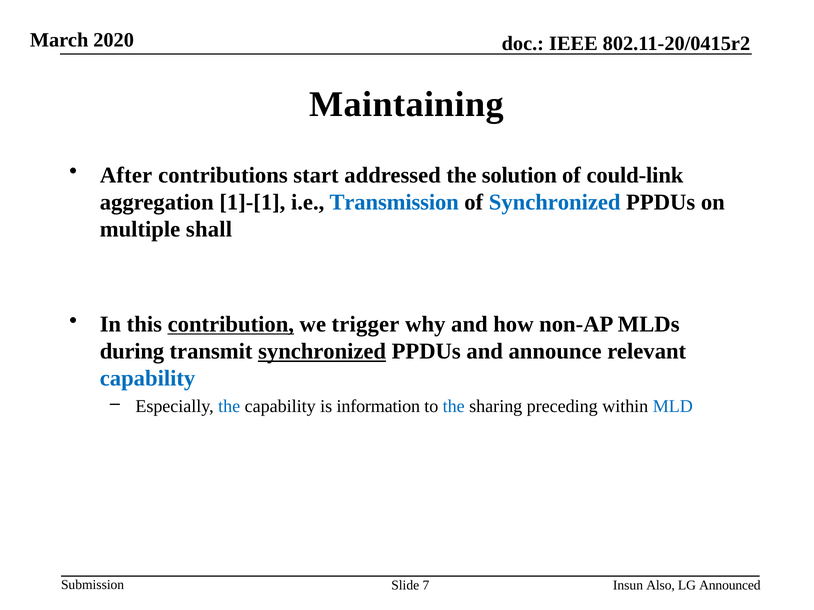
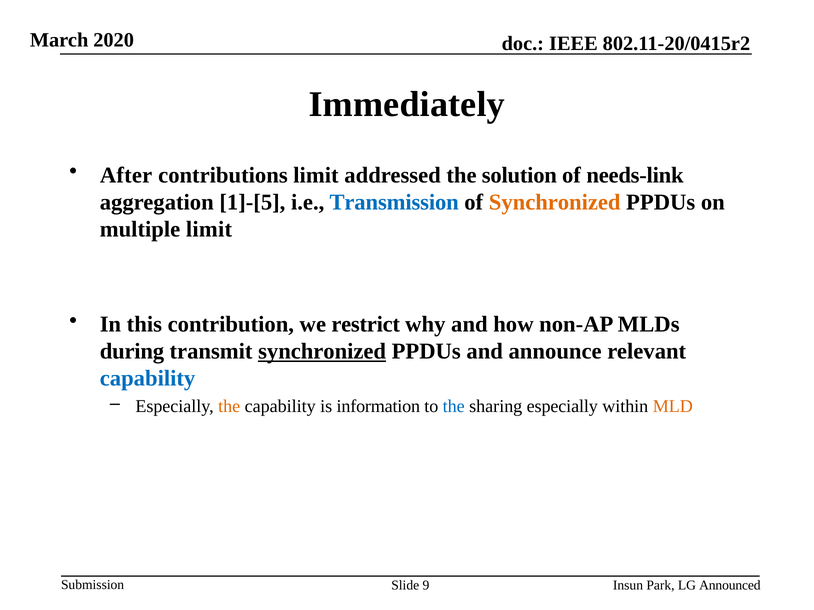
Maintaining: Maintaining -> Immediately
contributions start: start -> limit
could-link: could-link -> needs-link
1]-[1: 1]-[1 -> 1]-[5
Synchronized at (555, 202) colour: blue -> orange
multiple shall: shall -> limit
contribution underline: present -> none
trigger: trigger -> restrict
the at (229, 407) colour: blue -> orange
sharing preceding: preceding -> especially
MLD colour: blue -> orange
7: 7 -> 9
Also: Also -> Park
